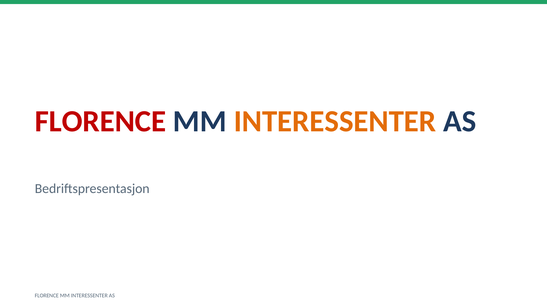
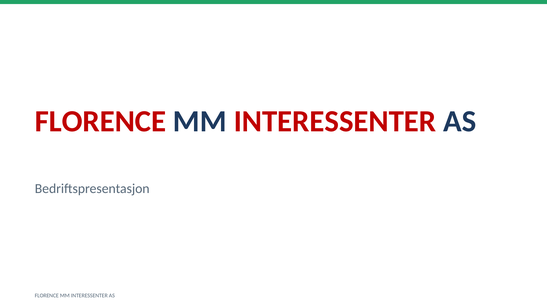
INTERESSENTER at (335, 121) colour: orange -> red
